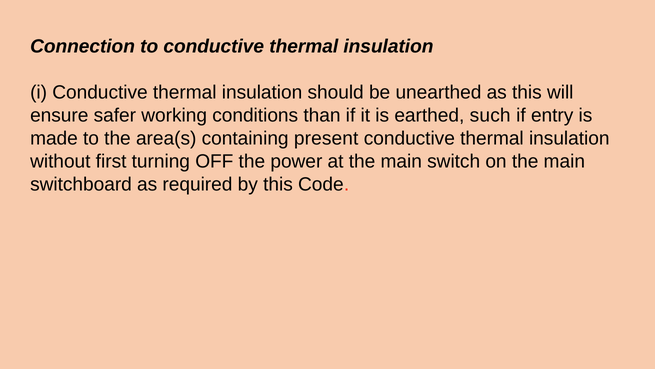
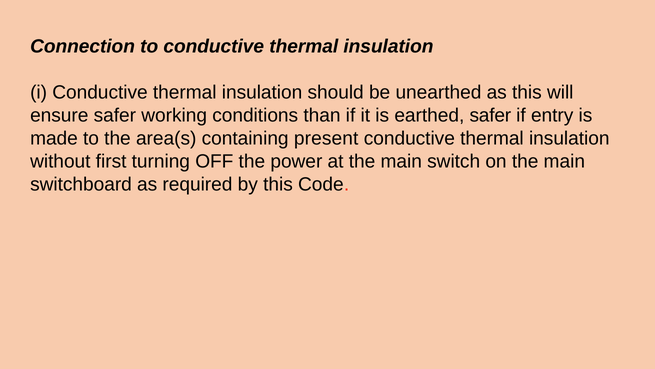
earthed such: such -> safer
